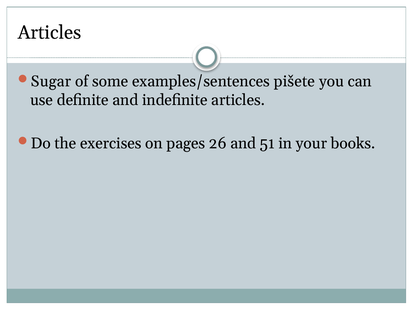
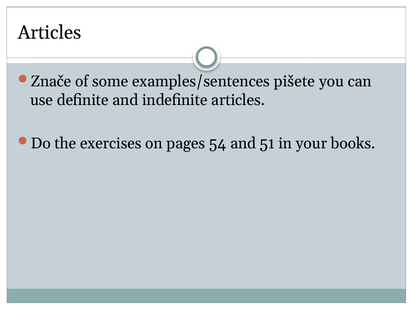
Sugar: Sugar -> Znače
26: 26 -> 54
